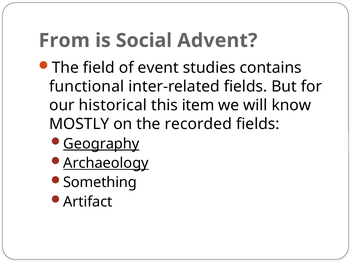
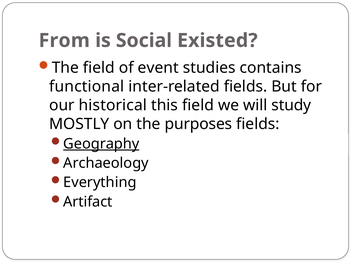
Advent: Advent -> Existed
this item: item -> field
know: know -> study
recorded: recorded -> purposes
Archaeology underline: present -> none
Something: Something -> Everything
